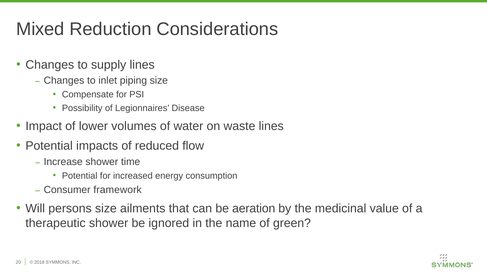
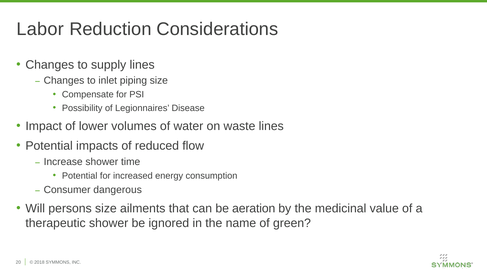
Mixed: Mixed -> Labor
framework: framework -> dangerous
